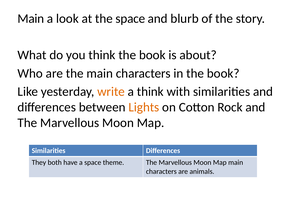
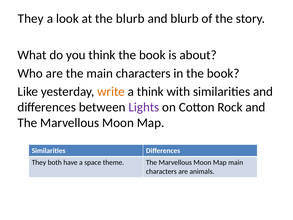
Main at (31, 19): Main -> They
the space: space -> blurb
Lights colour: orange -> purple
